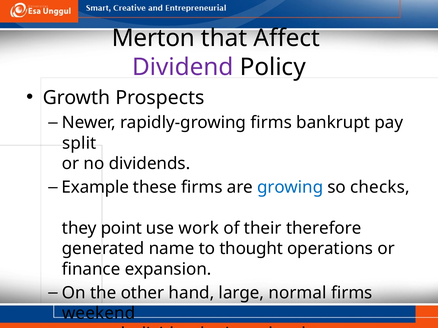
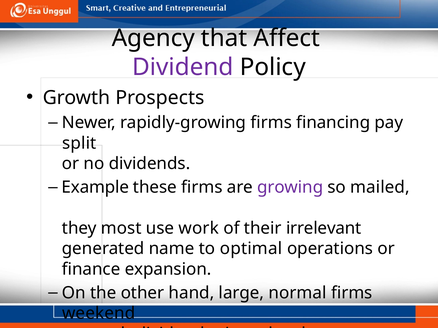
Merton: Merton -> Agency
bankrupt: bankrupt -> financing
growing colour: blue -> purple
checks: checks -> mailed
point: point -> most
therefore: therefore -> irrelevant
thought: thought -> optimal
